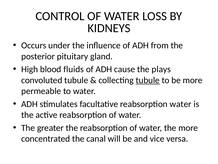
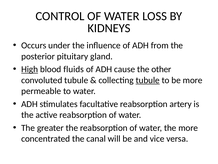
High underline: none -> present
plays: plays -> other
reabsorption water: water -> artery
